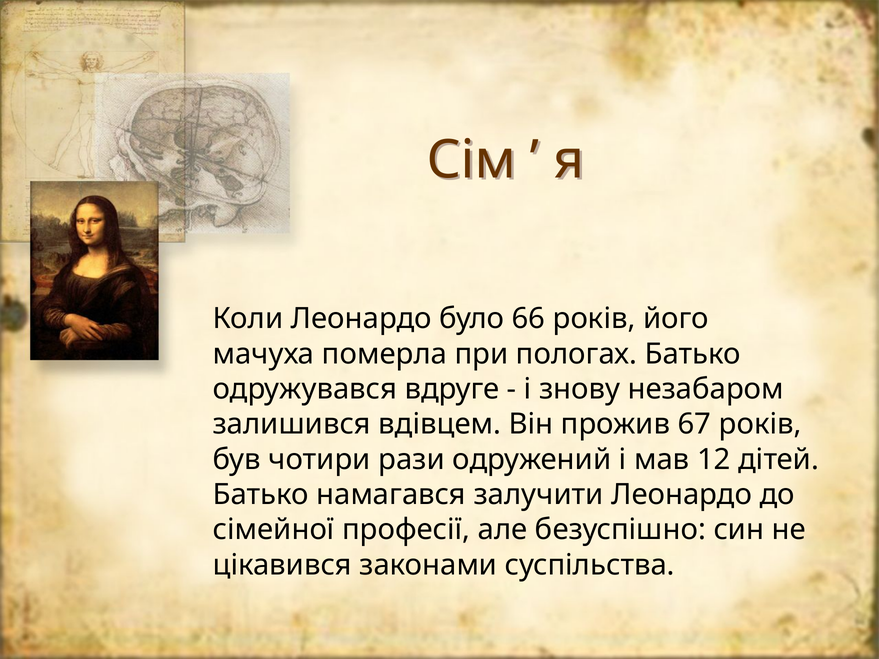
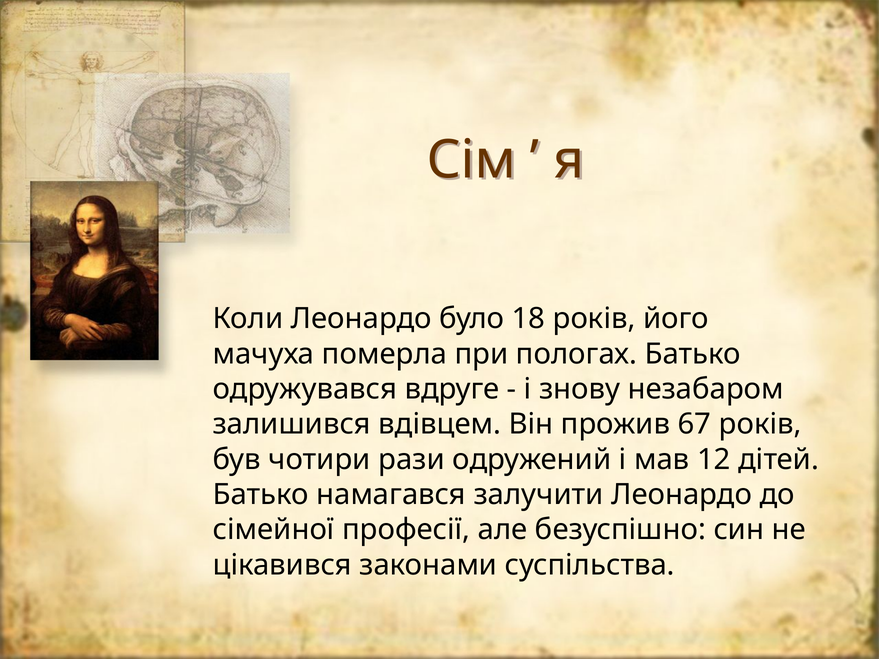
66: 66 -> 18
